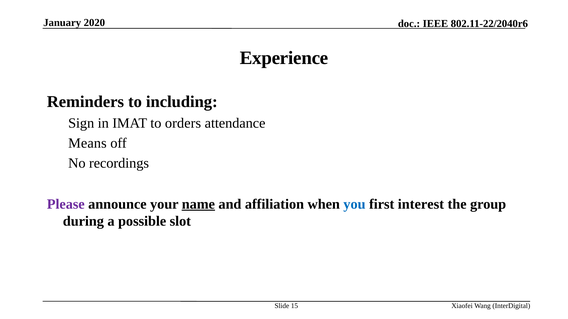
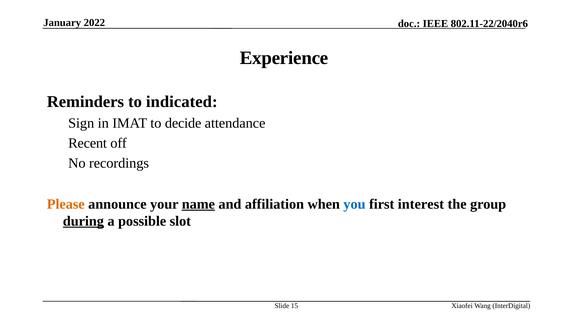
2020: 2020 -> 2022
including: including -> indicated
orders: orders -> decide
Means: Means -> Recent
Please colour: purple -> orange
during underline: none -> present
